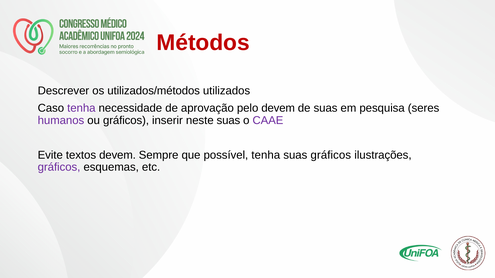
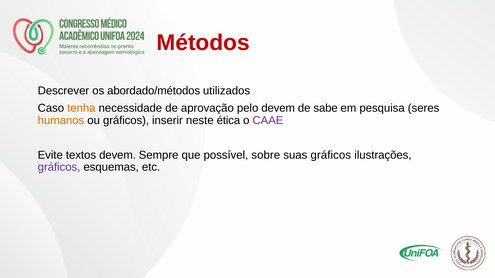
utilizados/métodos: utilizados/métodos -> abordado/métodos
tenha at (81, 108) colour: purple -> orange
de suas: suas -> sabe
humanos colour: purple -> orange
neste suas: suas -> ética
possível tenha: tenha -> sobre
